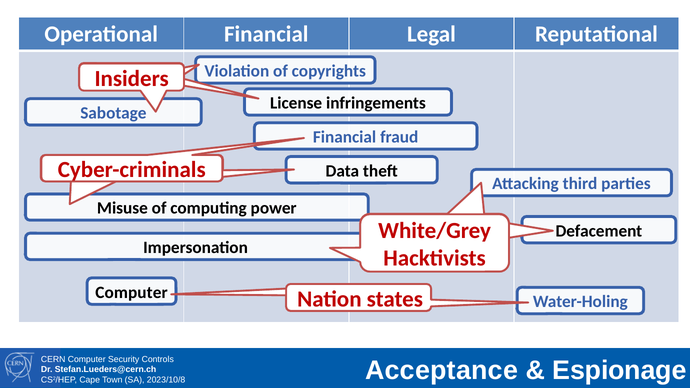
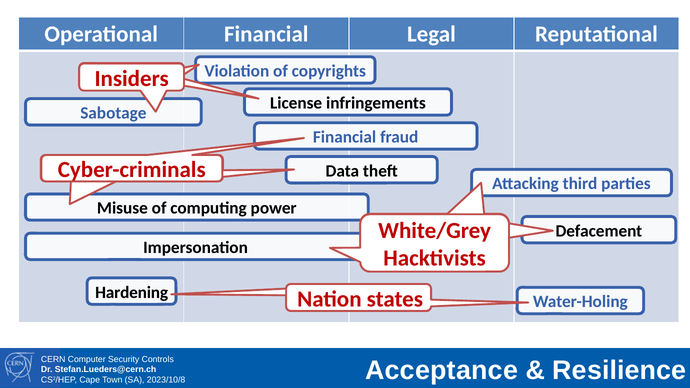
Computer at (131, 292): Computer -> Hardening
Espionage: Espionage -> Resilience
